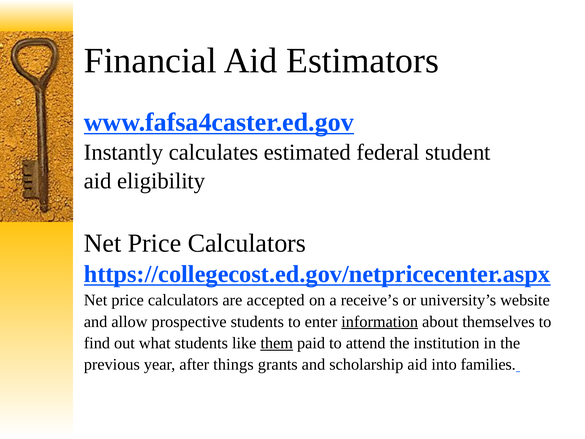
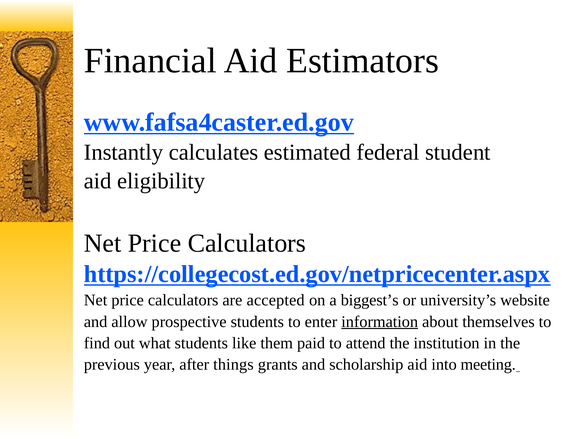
receive’s: receive’s -> biggest’s
them underline: present -> none
families: families -> meeting
